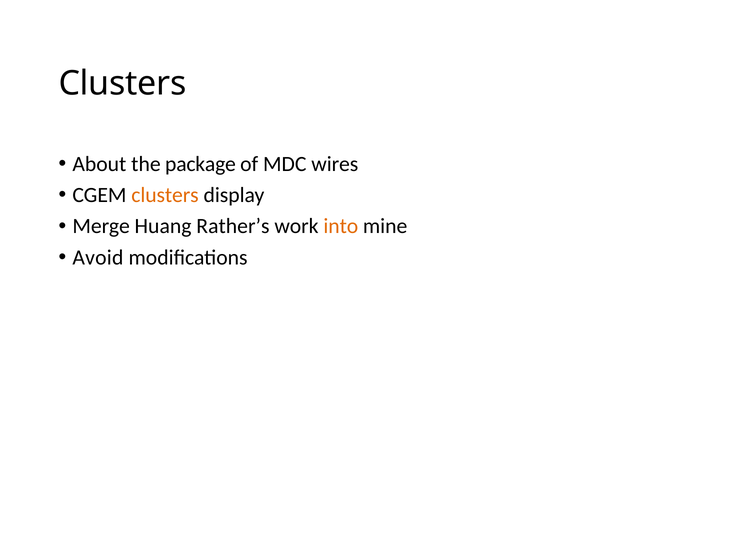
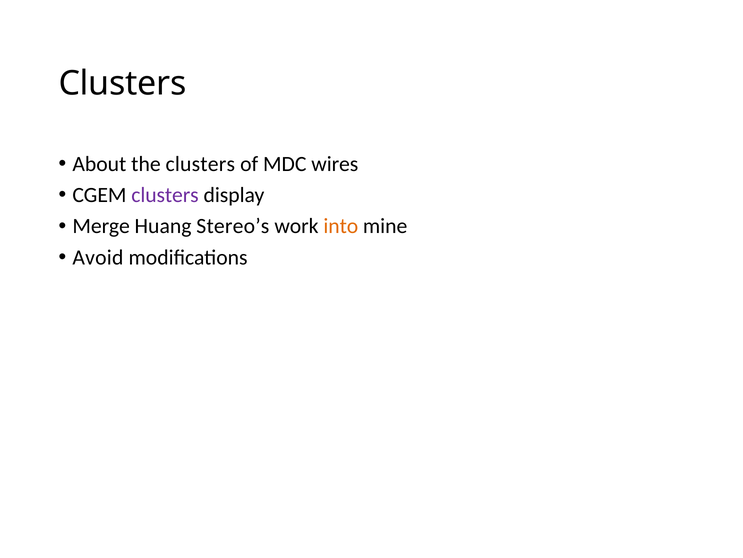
the package: package -> clusters
clusters at (165, 195) colour: orange -> purple
Rather’s: Rather’s -> Stereo’s
